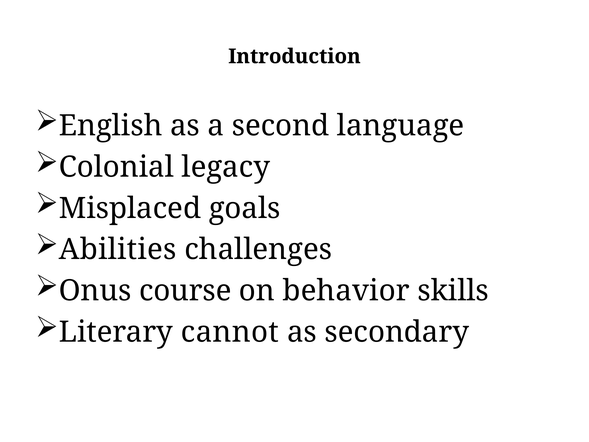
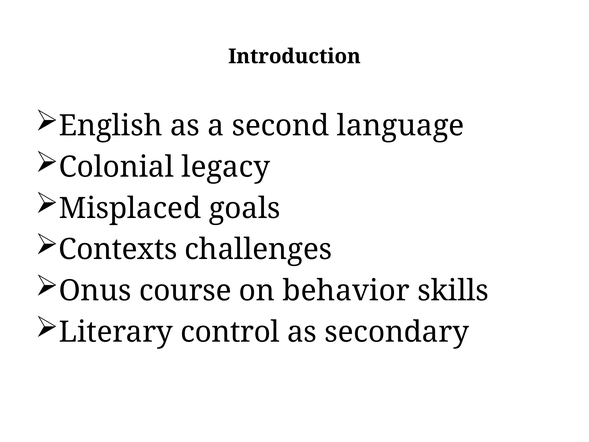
Abilities: Abilities -> Contexts
cannot: cannot -> control
